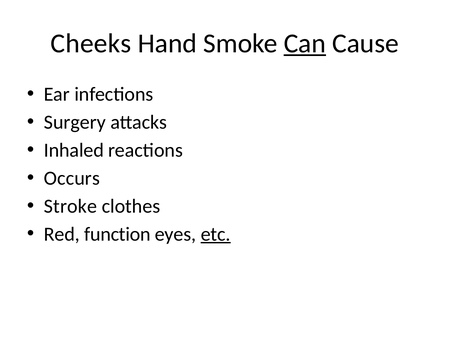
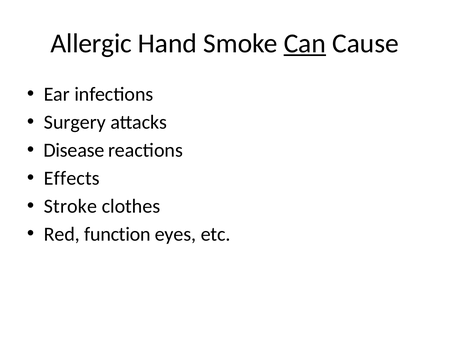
Cheeks: Cheeks -> Allergic
Inhaled: Inhaled -> Disease
Occurs: Occurs -> Effects
etc underline: present -> none
